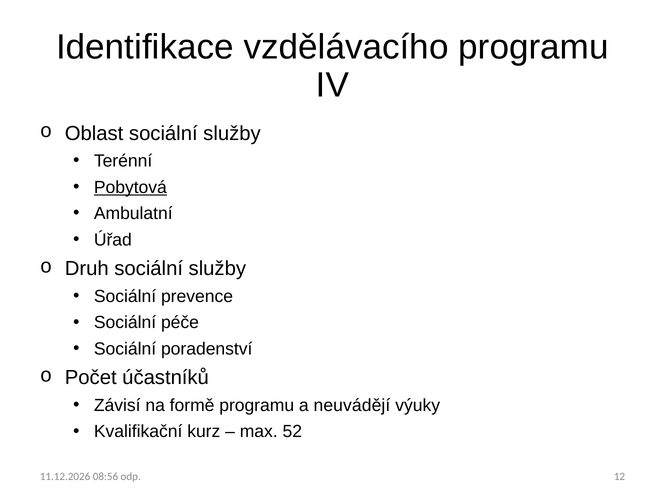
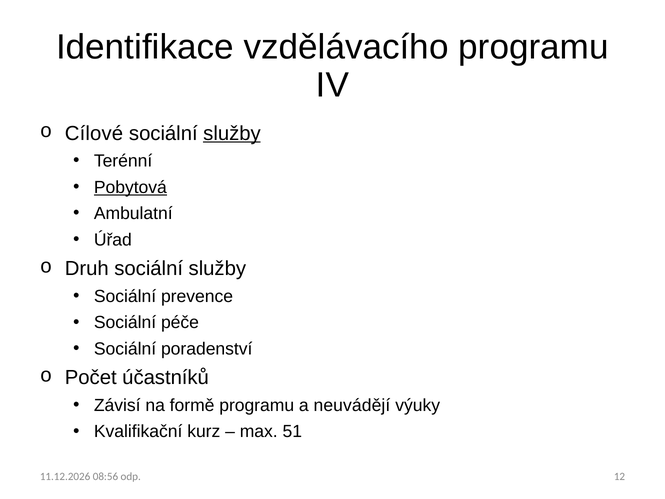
Oblast: Oblast -> Cílové
služby at (232, 133) underline: none -> present
52: 52 -> 51
